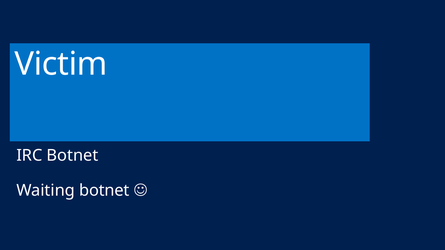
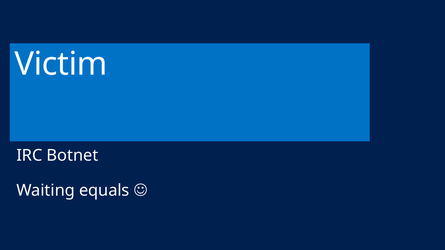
Waiting botnet: botnet -> equals
